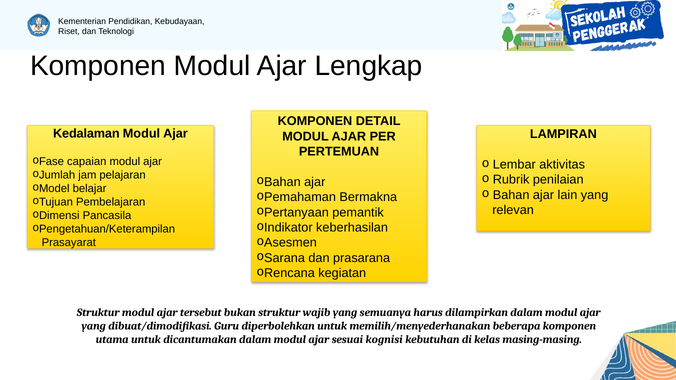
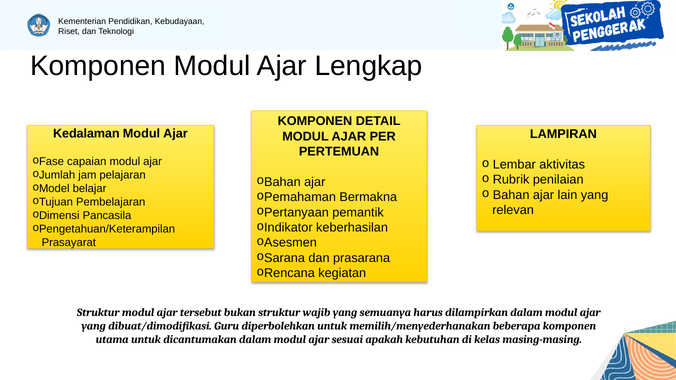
kognisi: kognisi -> apakah
